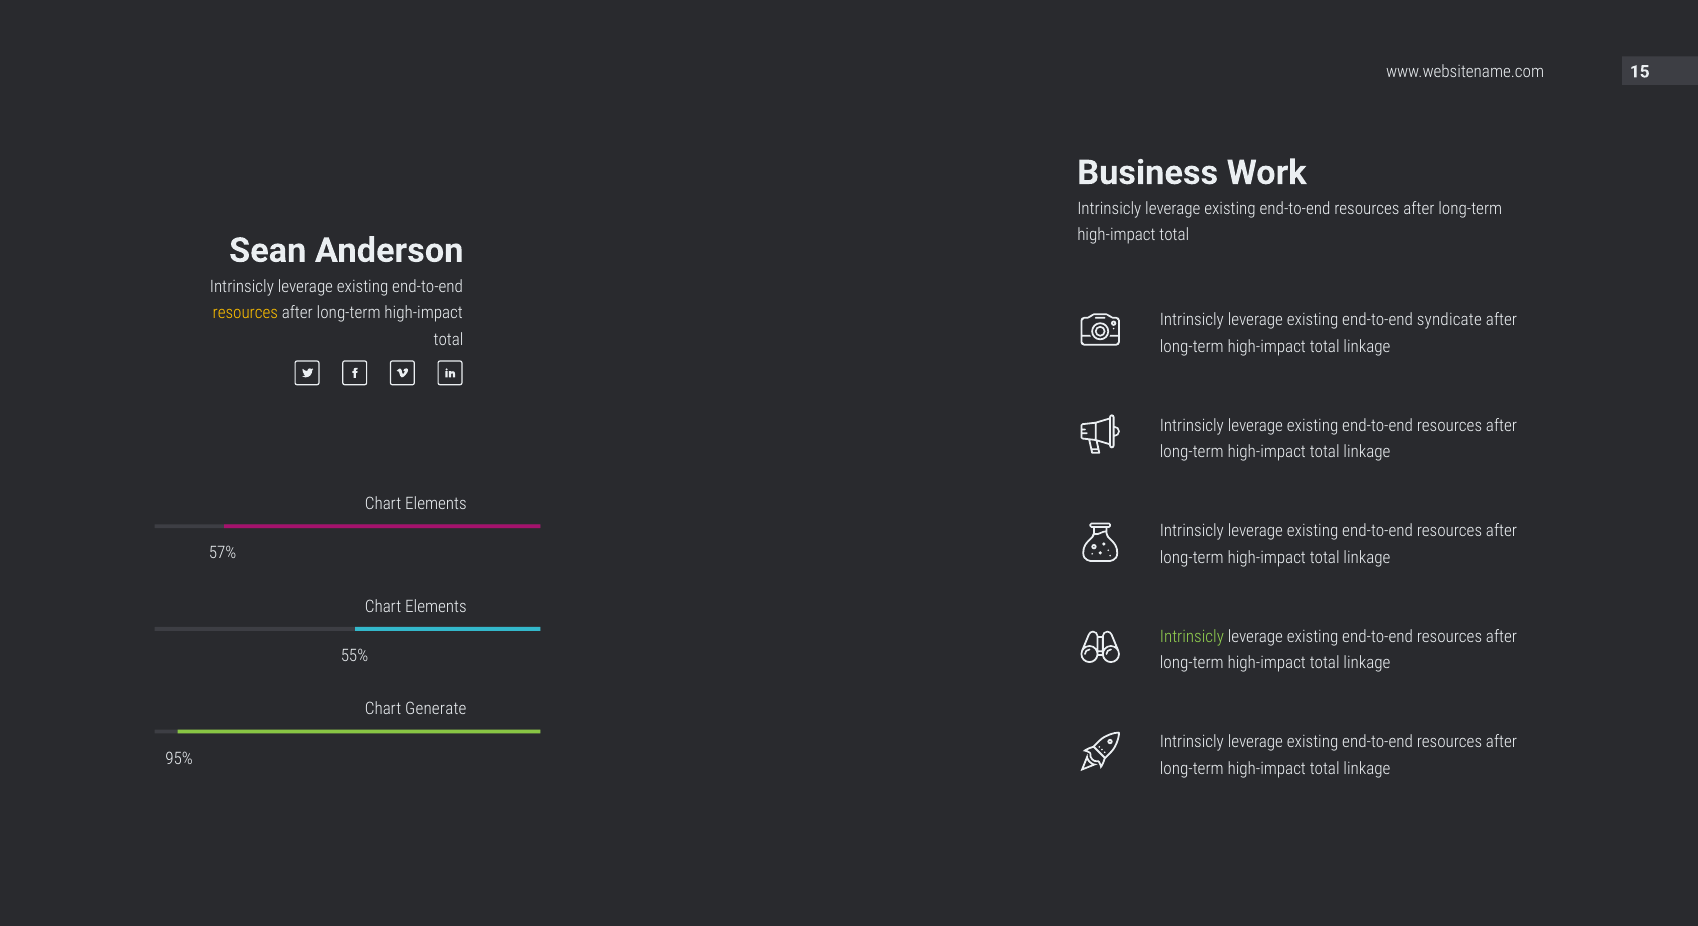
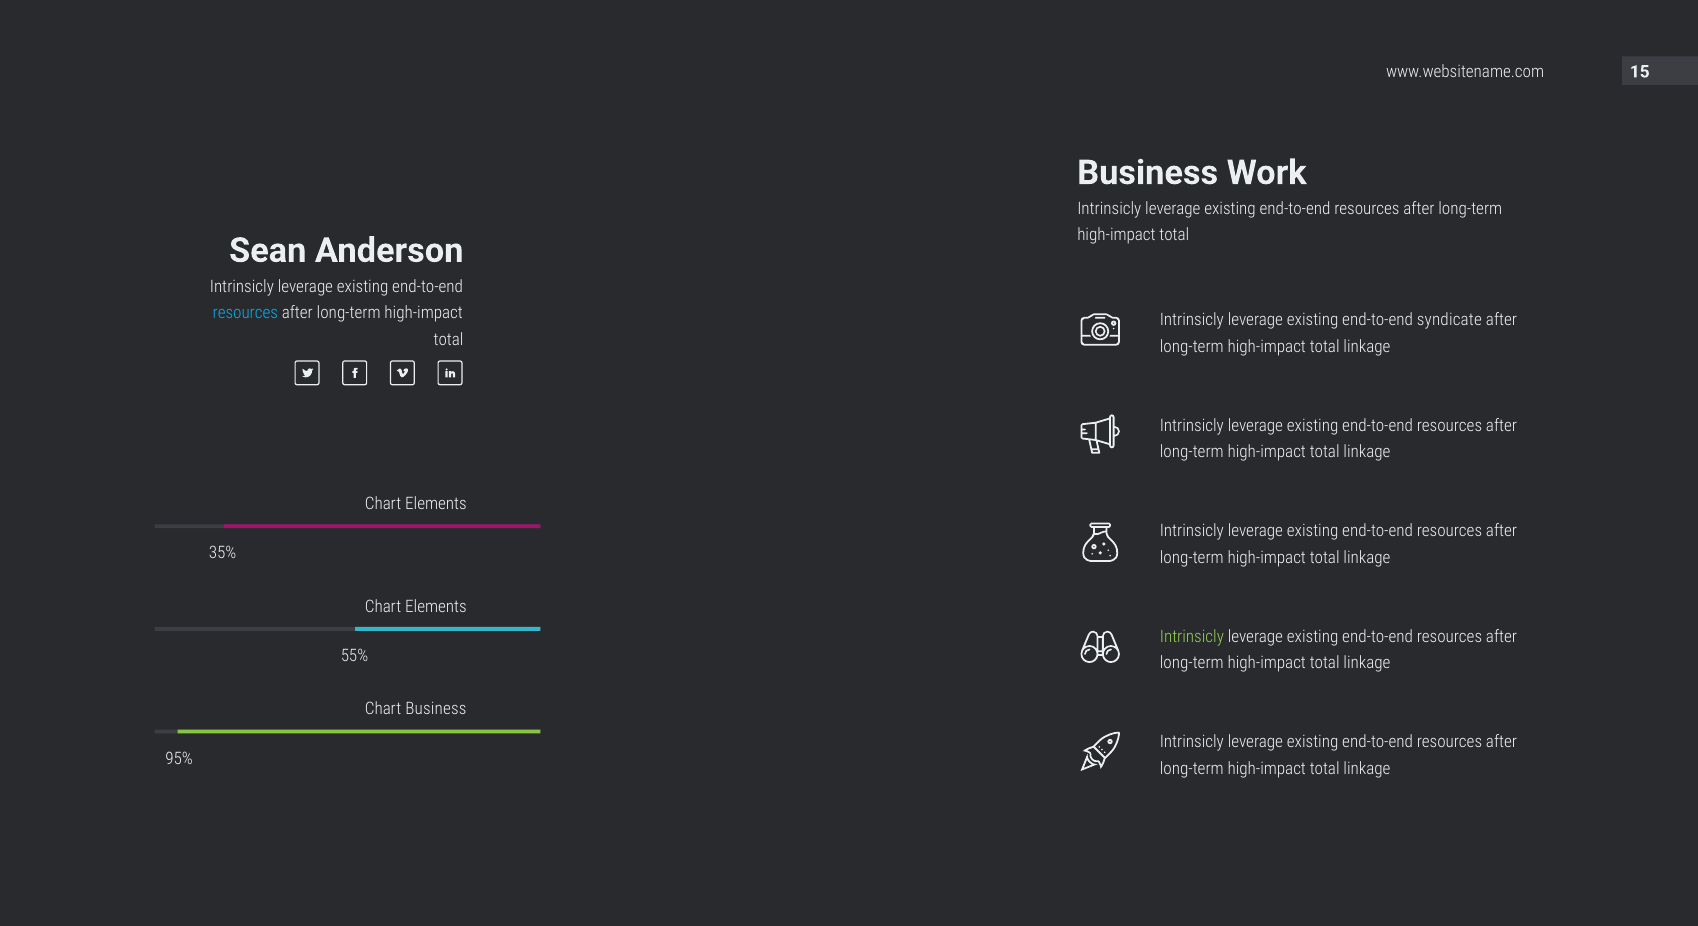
resources at (245, 313) colour: yellow -> light blue
57%: 57% -> 35%
Chart Generate: Generate -> Business
